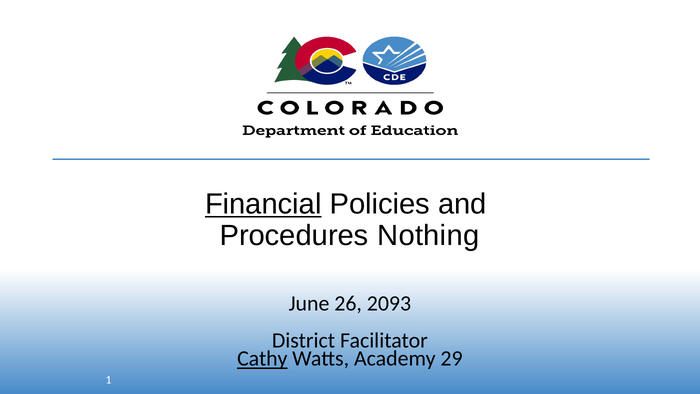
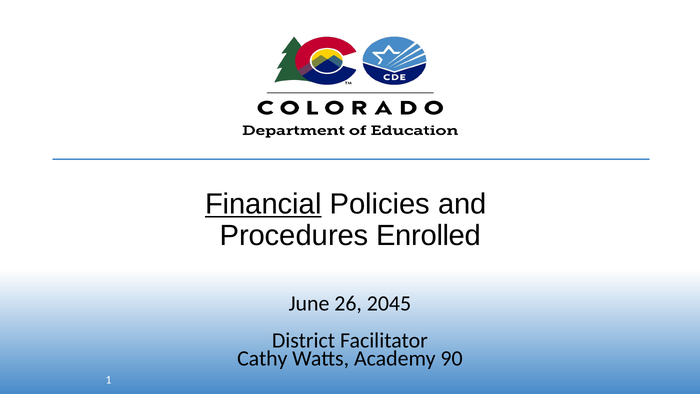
Nothing: Nothing -> Enrolled
2093: 2093 -> 2045
Cathy underline: present -> none
29: 29 -> 90
